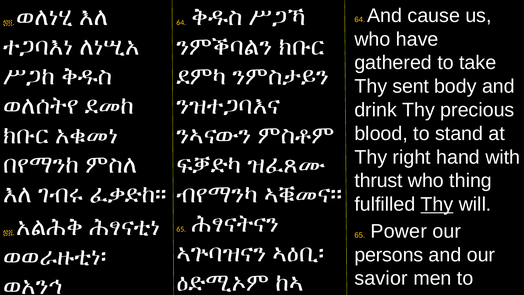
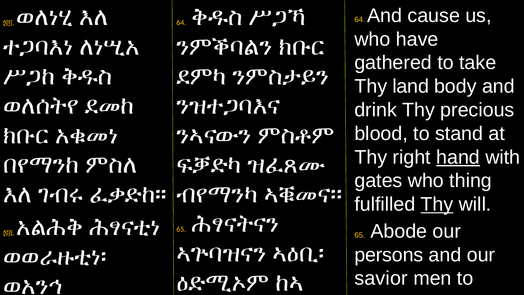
sent: sent -> land
hand underline: none -> present
thrust: thrust -> gates
Power: Power -> Abode
